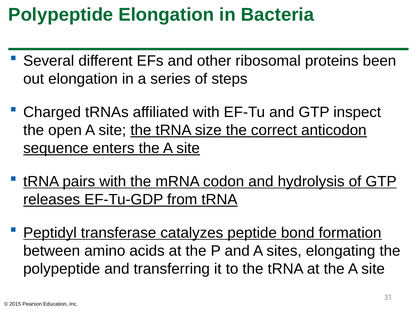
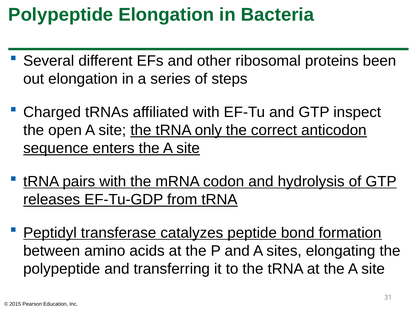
size: size -> only
